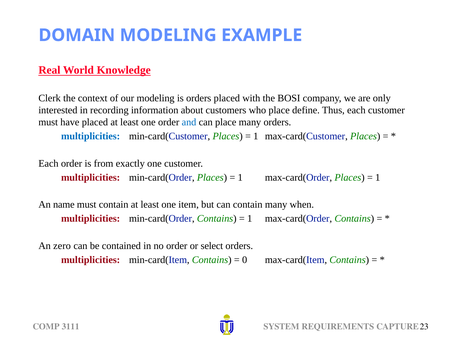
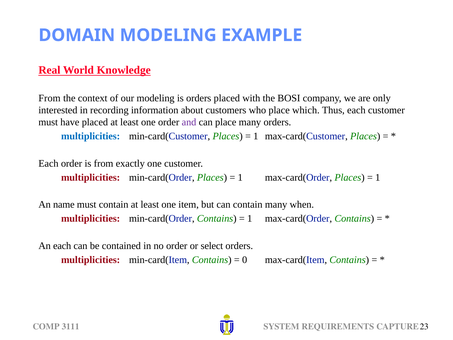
Clerk at (50, 98): Clerk -> From
define: define -> which
and colour: blue -> purple
An zero: zero -> each
